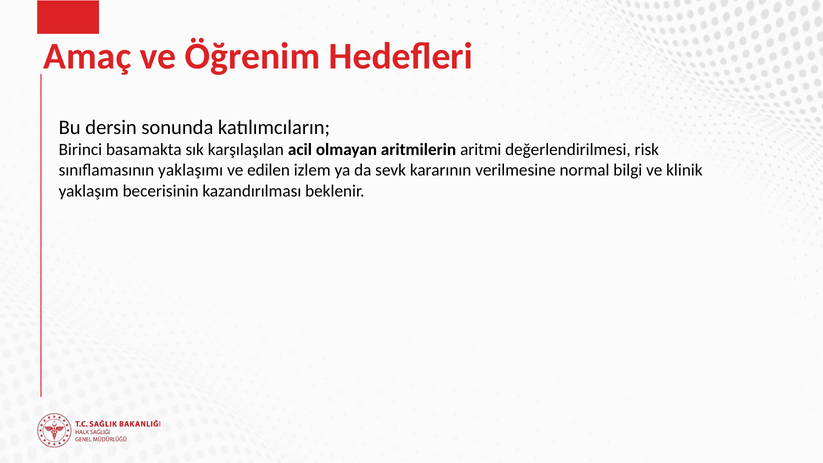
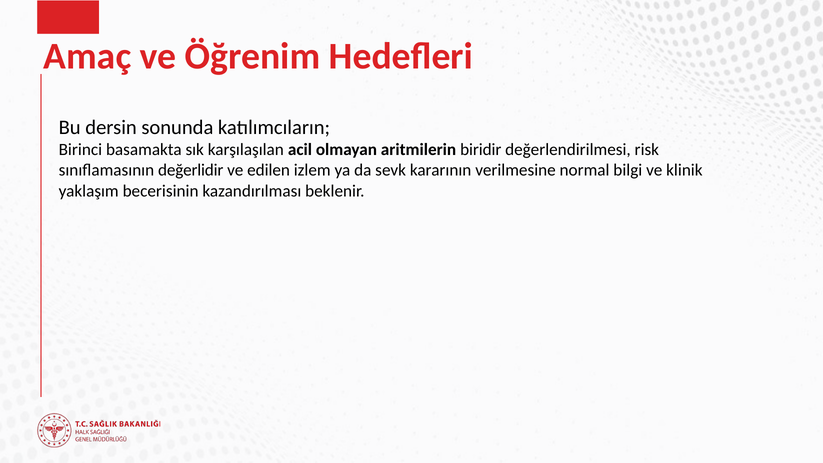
aritmi: aritmi -> biridir
yaklaşımı: yaklaşımı -> değerlidir
